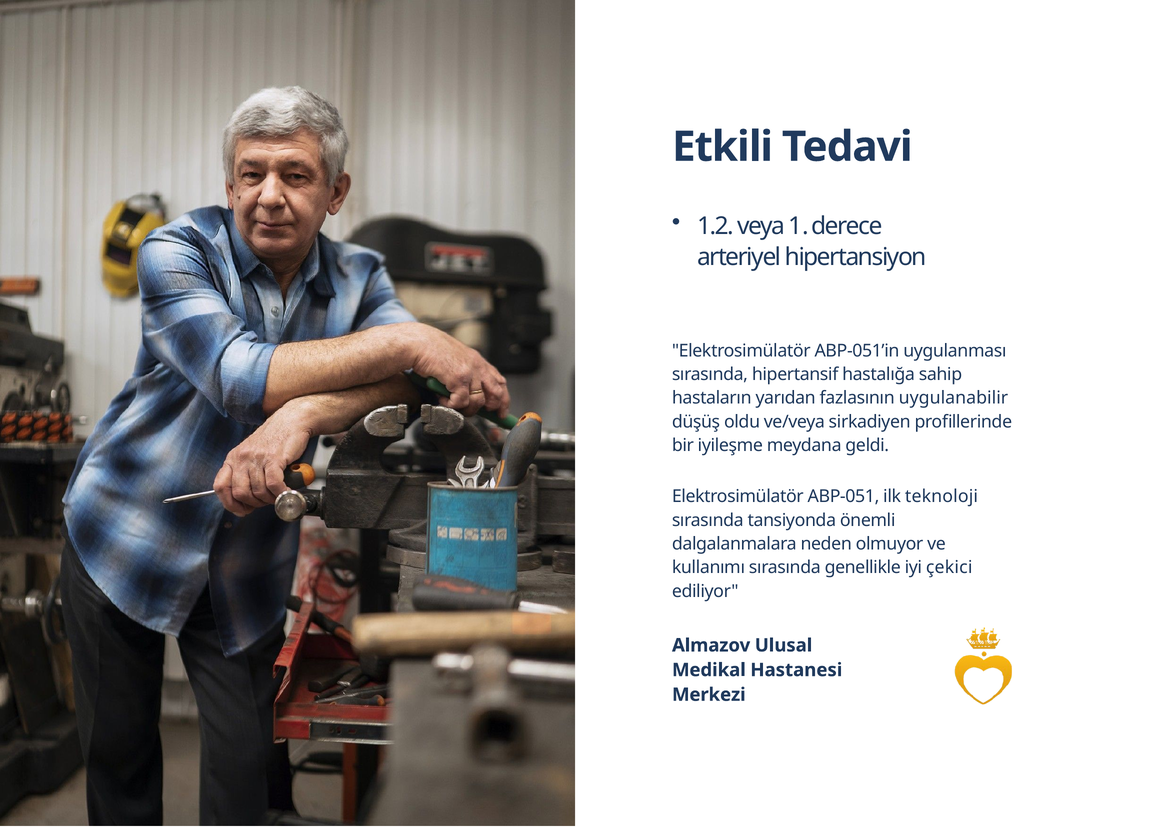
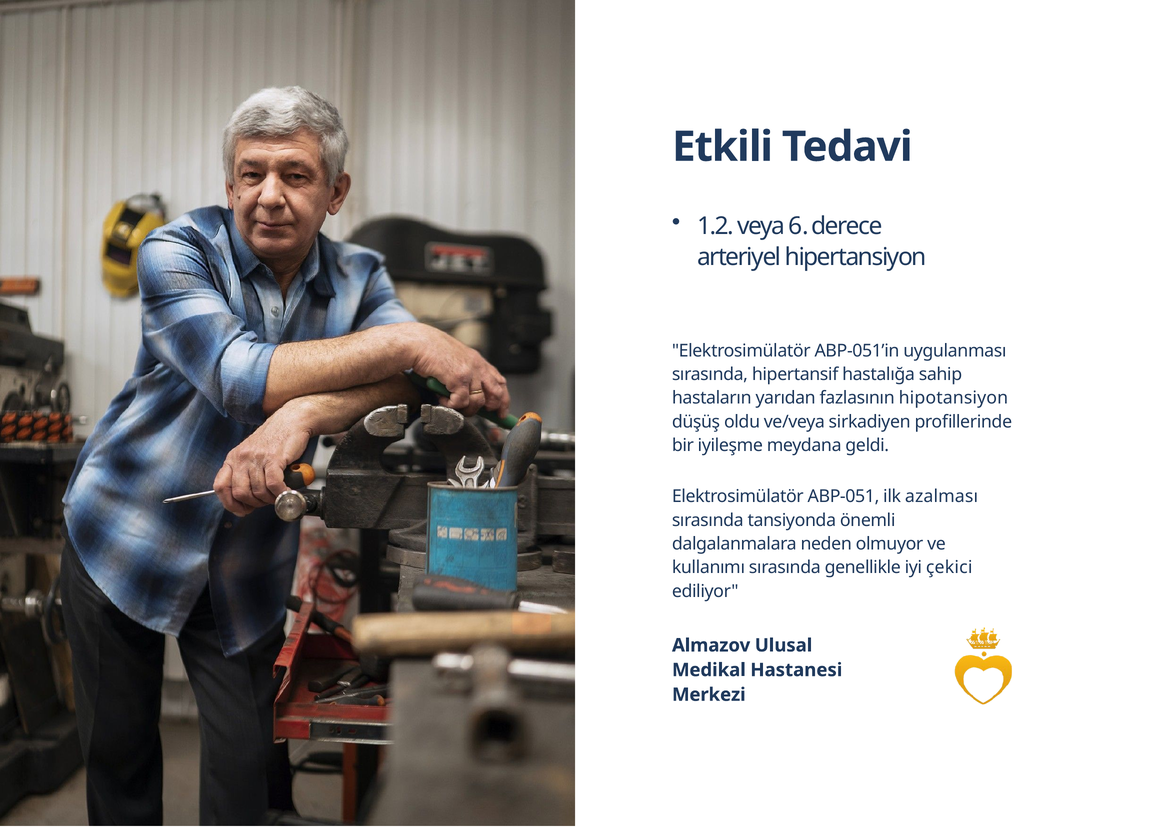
1: 1 -> 6
uygulanabilir: uygulanabilir -> hipotansiyon
teknoloji: teknoloji -> azalması
